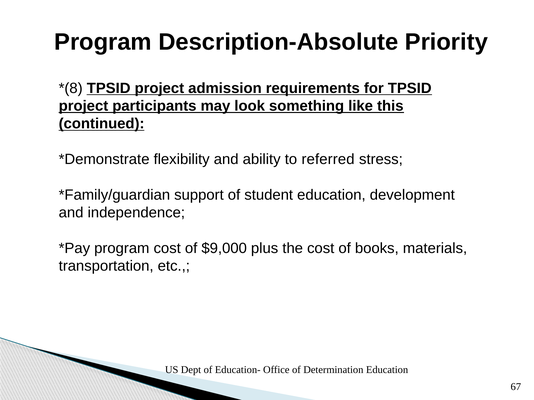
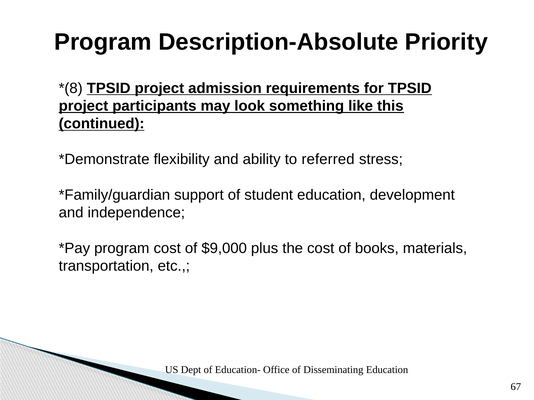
Determination: Determination -> Disseminating
